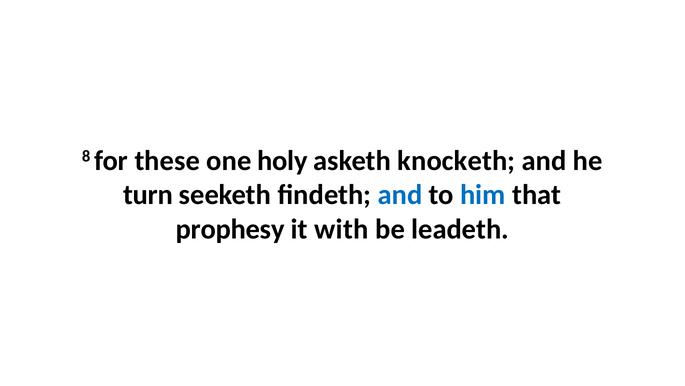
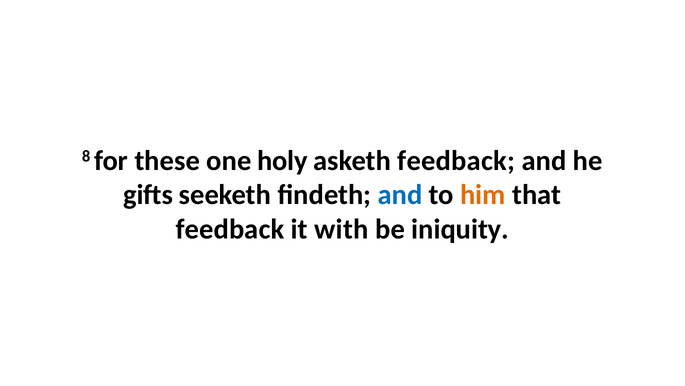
asketh knocketh: knocketh -> feedback
turn: turn -> gifts
him colour: blue -> orange
prophesy at (230, 229): prophesy -> feedback
leadeth: leadeth -> iniquity
